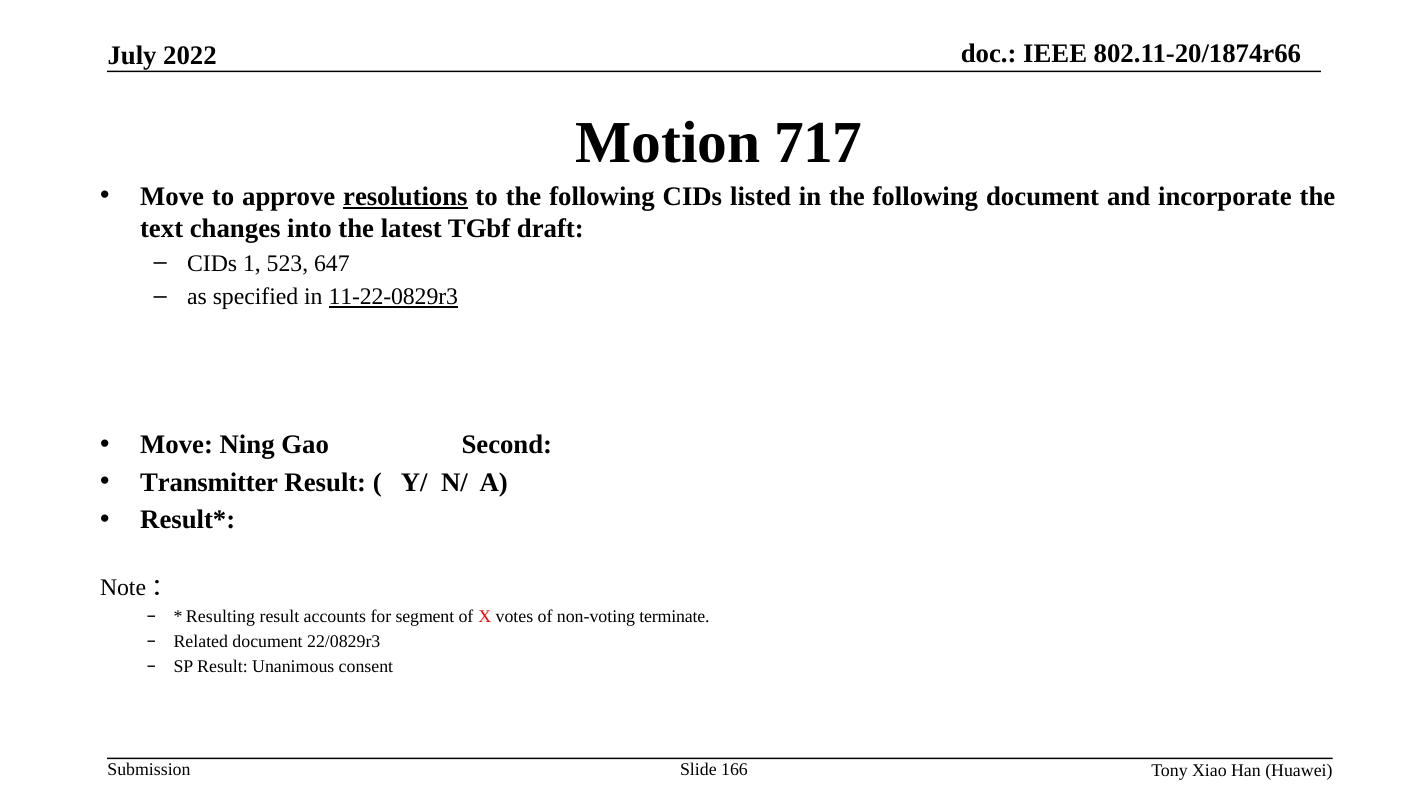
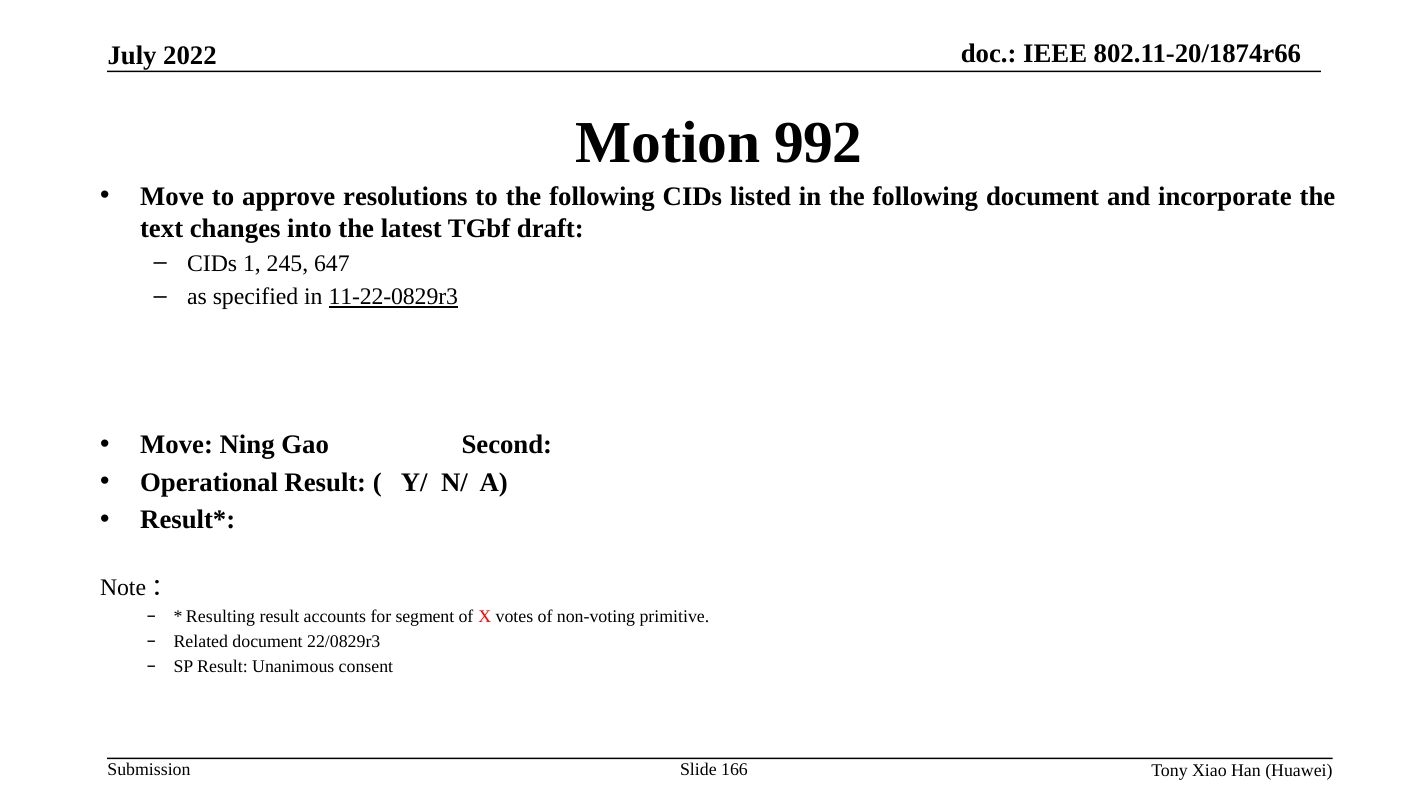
717: 717 -> 992
resolutions underline: present -> none
523: 523 -> 245
Transmitter: Transmitter -> Operational
terminate: terminate -> primitive
